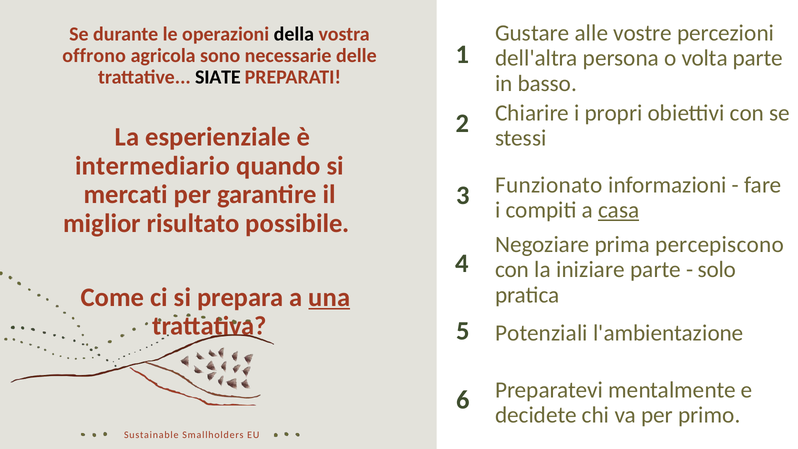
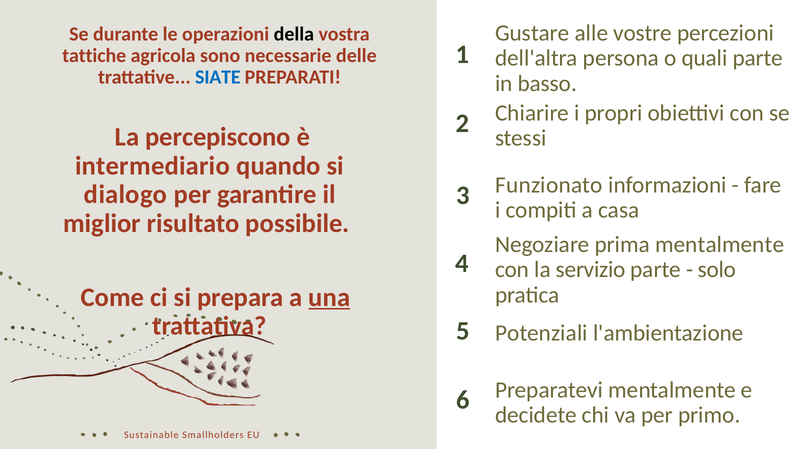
offrono: offrono -> tattiche
volta: volta -> quali
SIATE colour: black -> blue
esperienziale: esperienziale -> percepiscono
mercati: mercati -> dialogo
casa underline: present -> none
prima percepiscono: percepiscono -> mentalmente
iniziare: iniziare -> servizio
